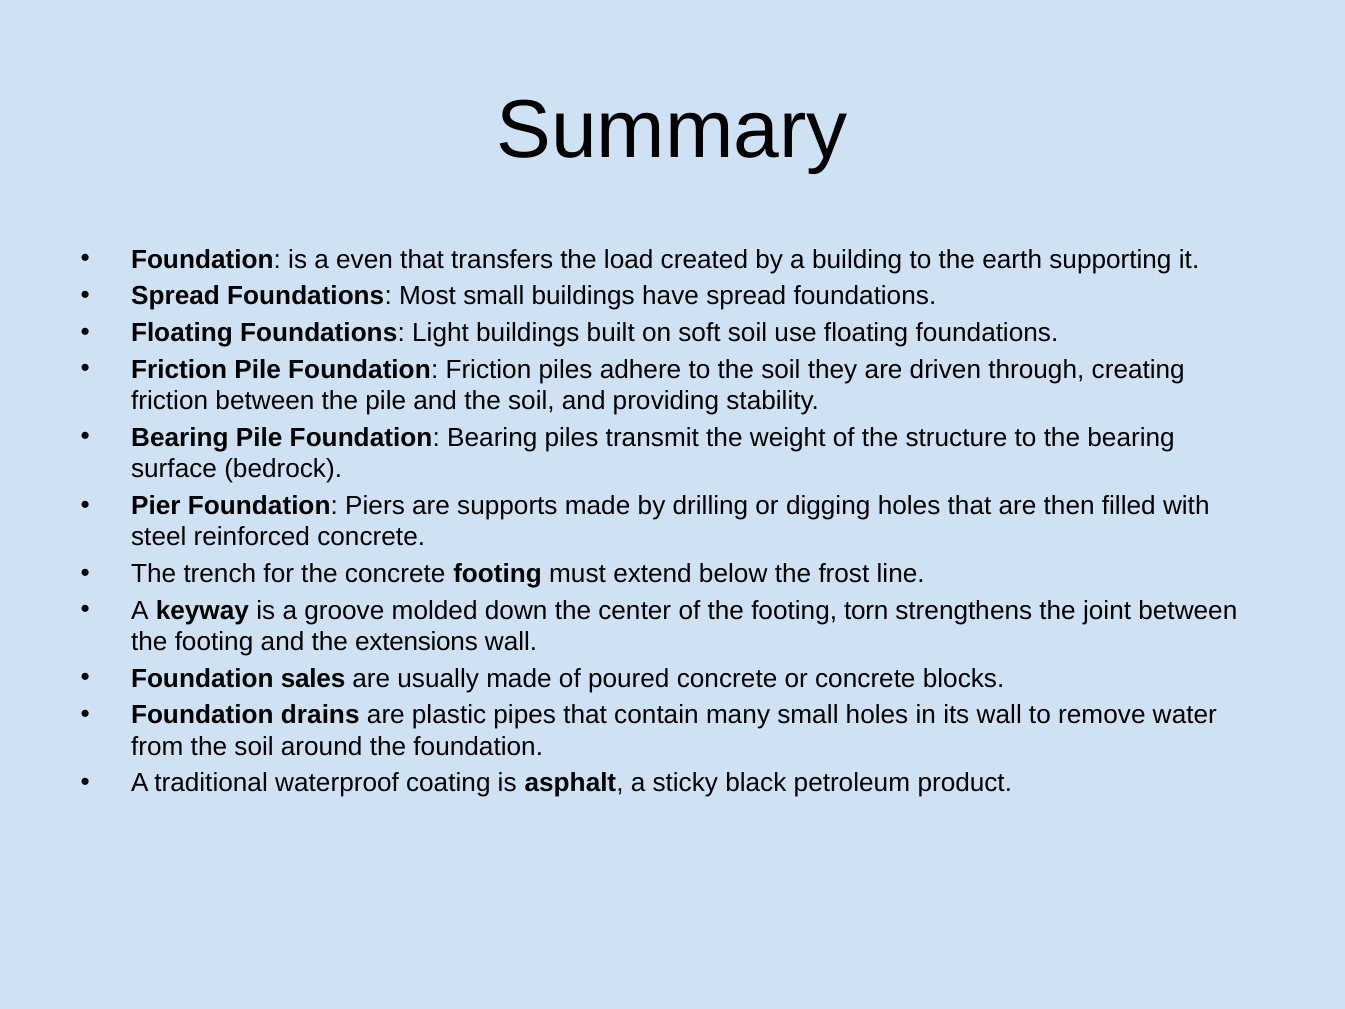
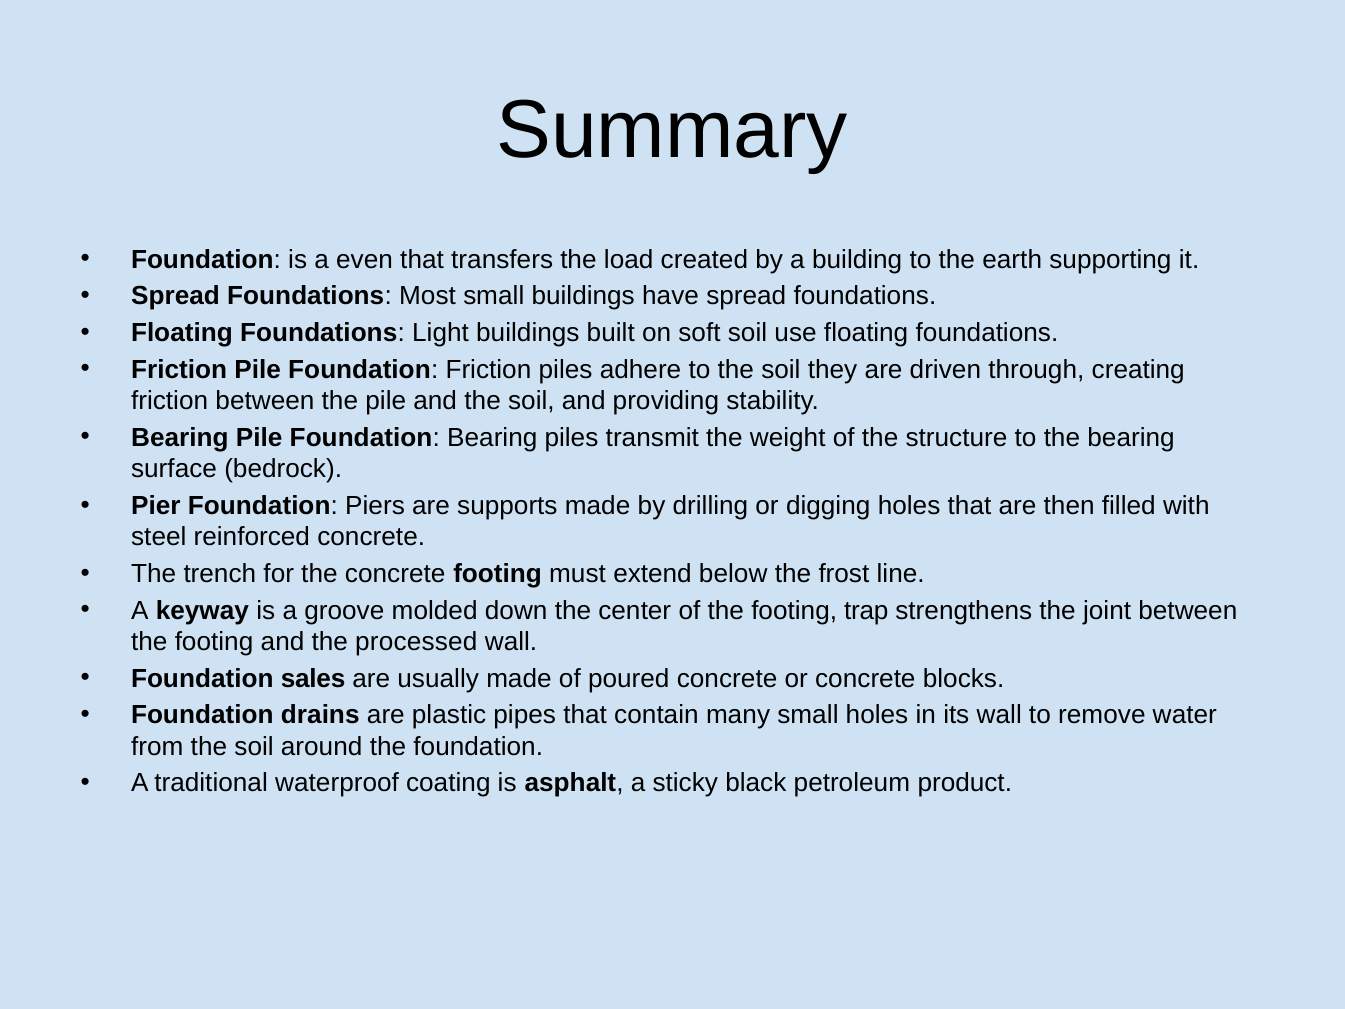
torn: torn -> trap
extensions: extensions -> processed
